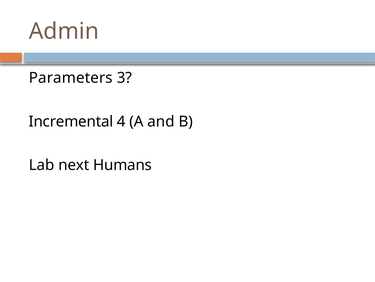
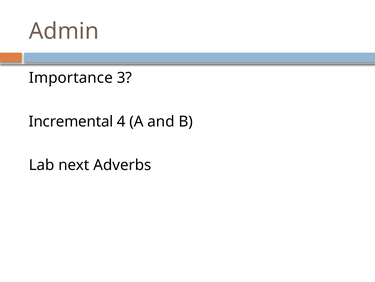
Parameters: Parameters -> Importance
Humans: Humans -> Adverbs
